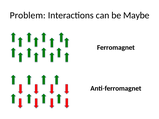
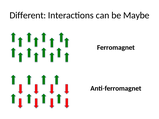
Problem: Problem -> Different
